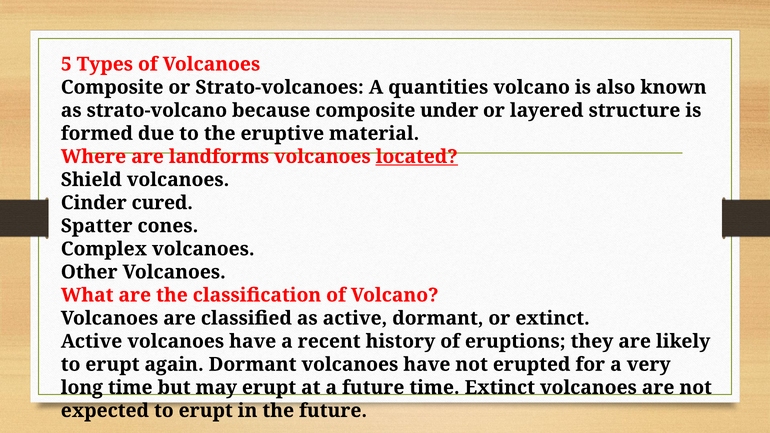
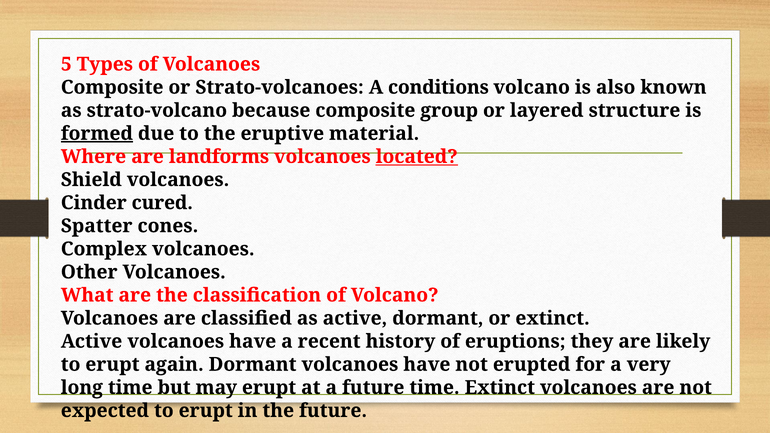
quantities: quantities -> conditions
under: under -> group
formed underline: none -> present
